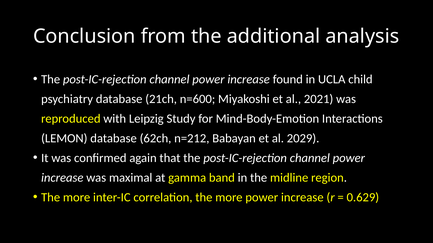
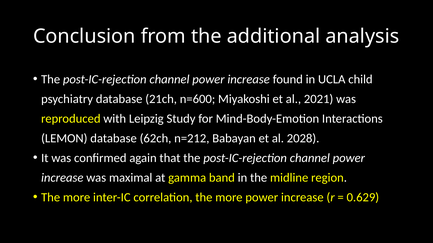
2029: 2029 -> 2028
